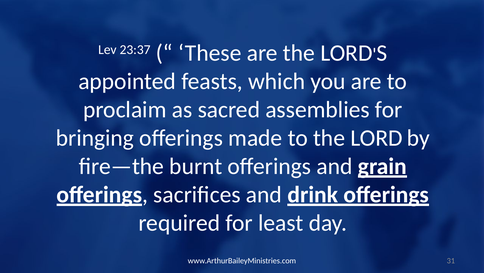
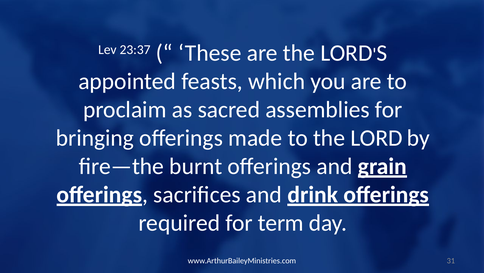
least: least -> term
